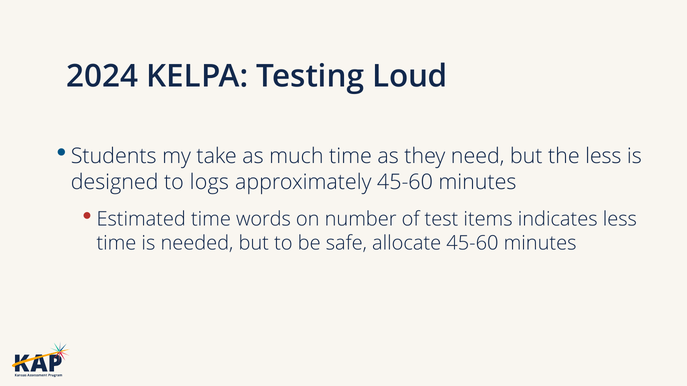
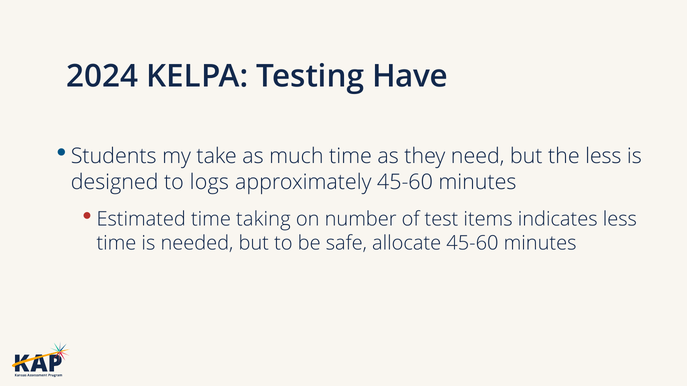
Loud: Loud -> Have
words: words -> taking
